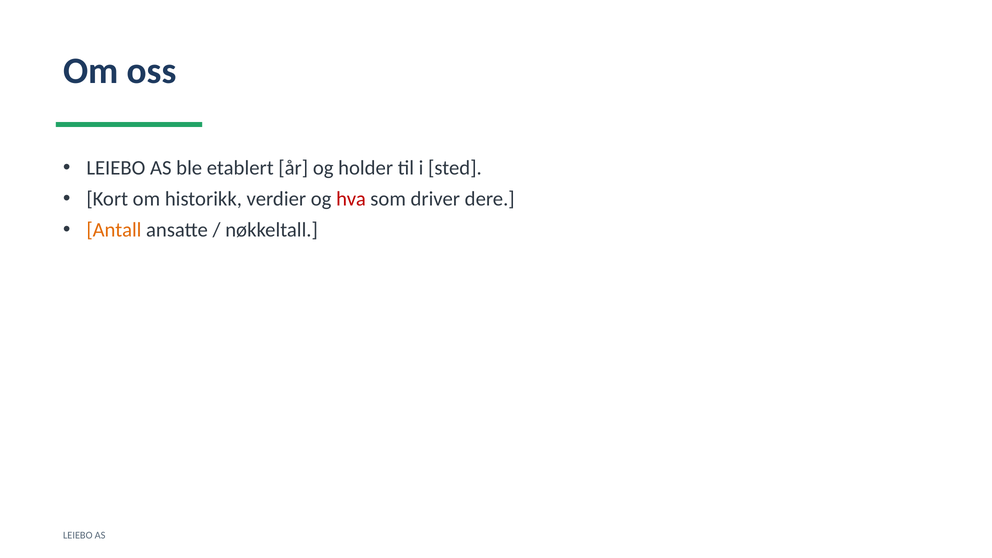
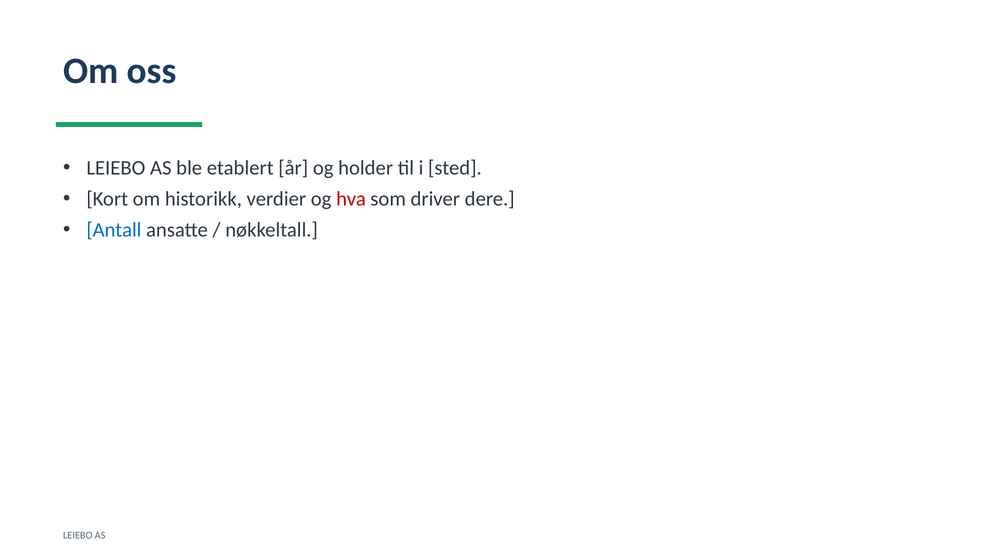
Antall colour: orange -> blue
